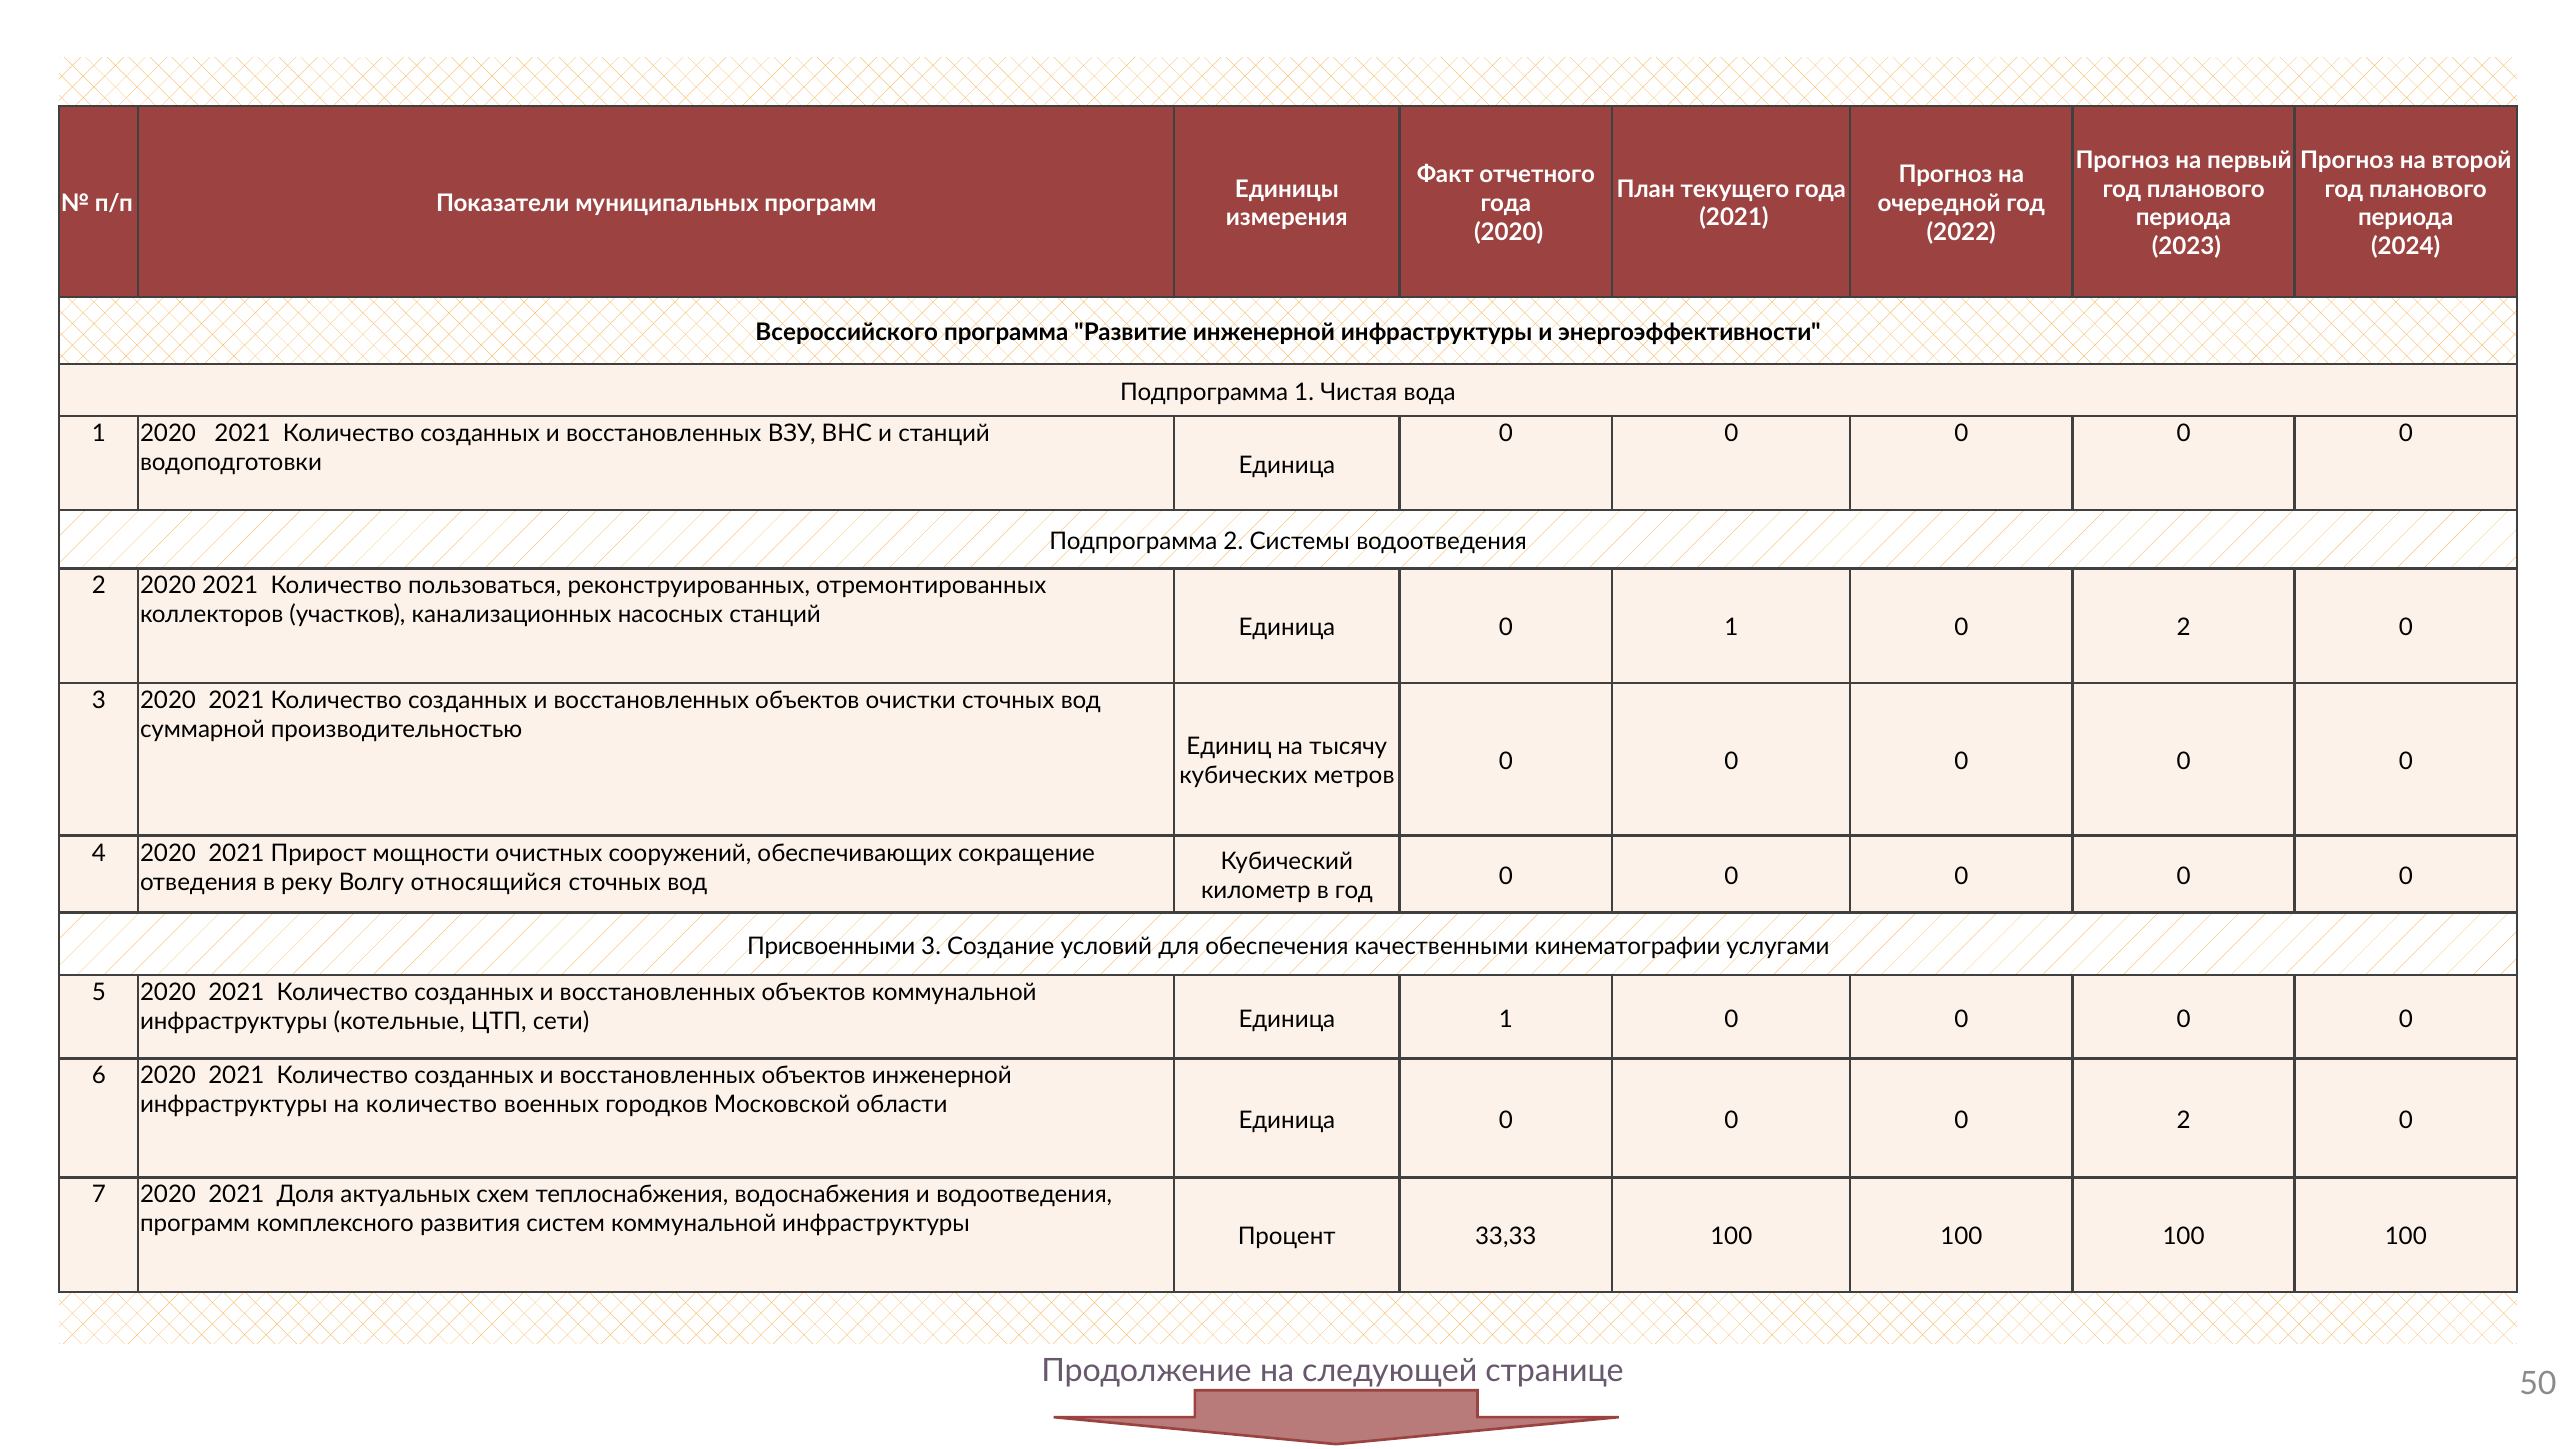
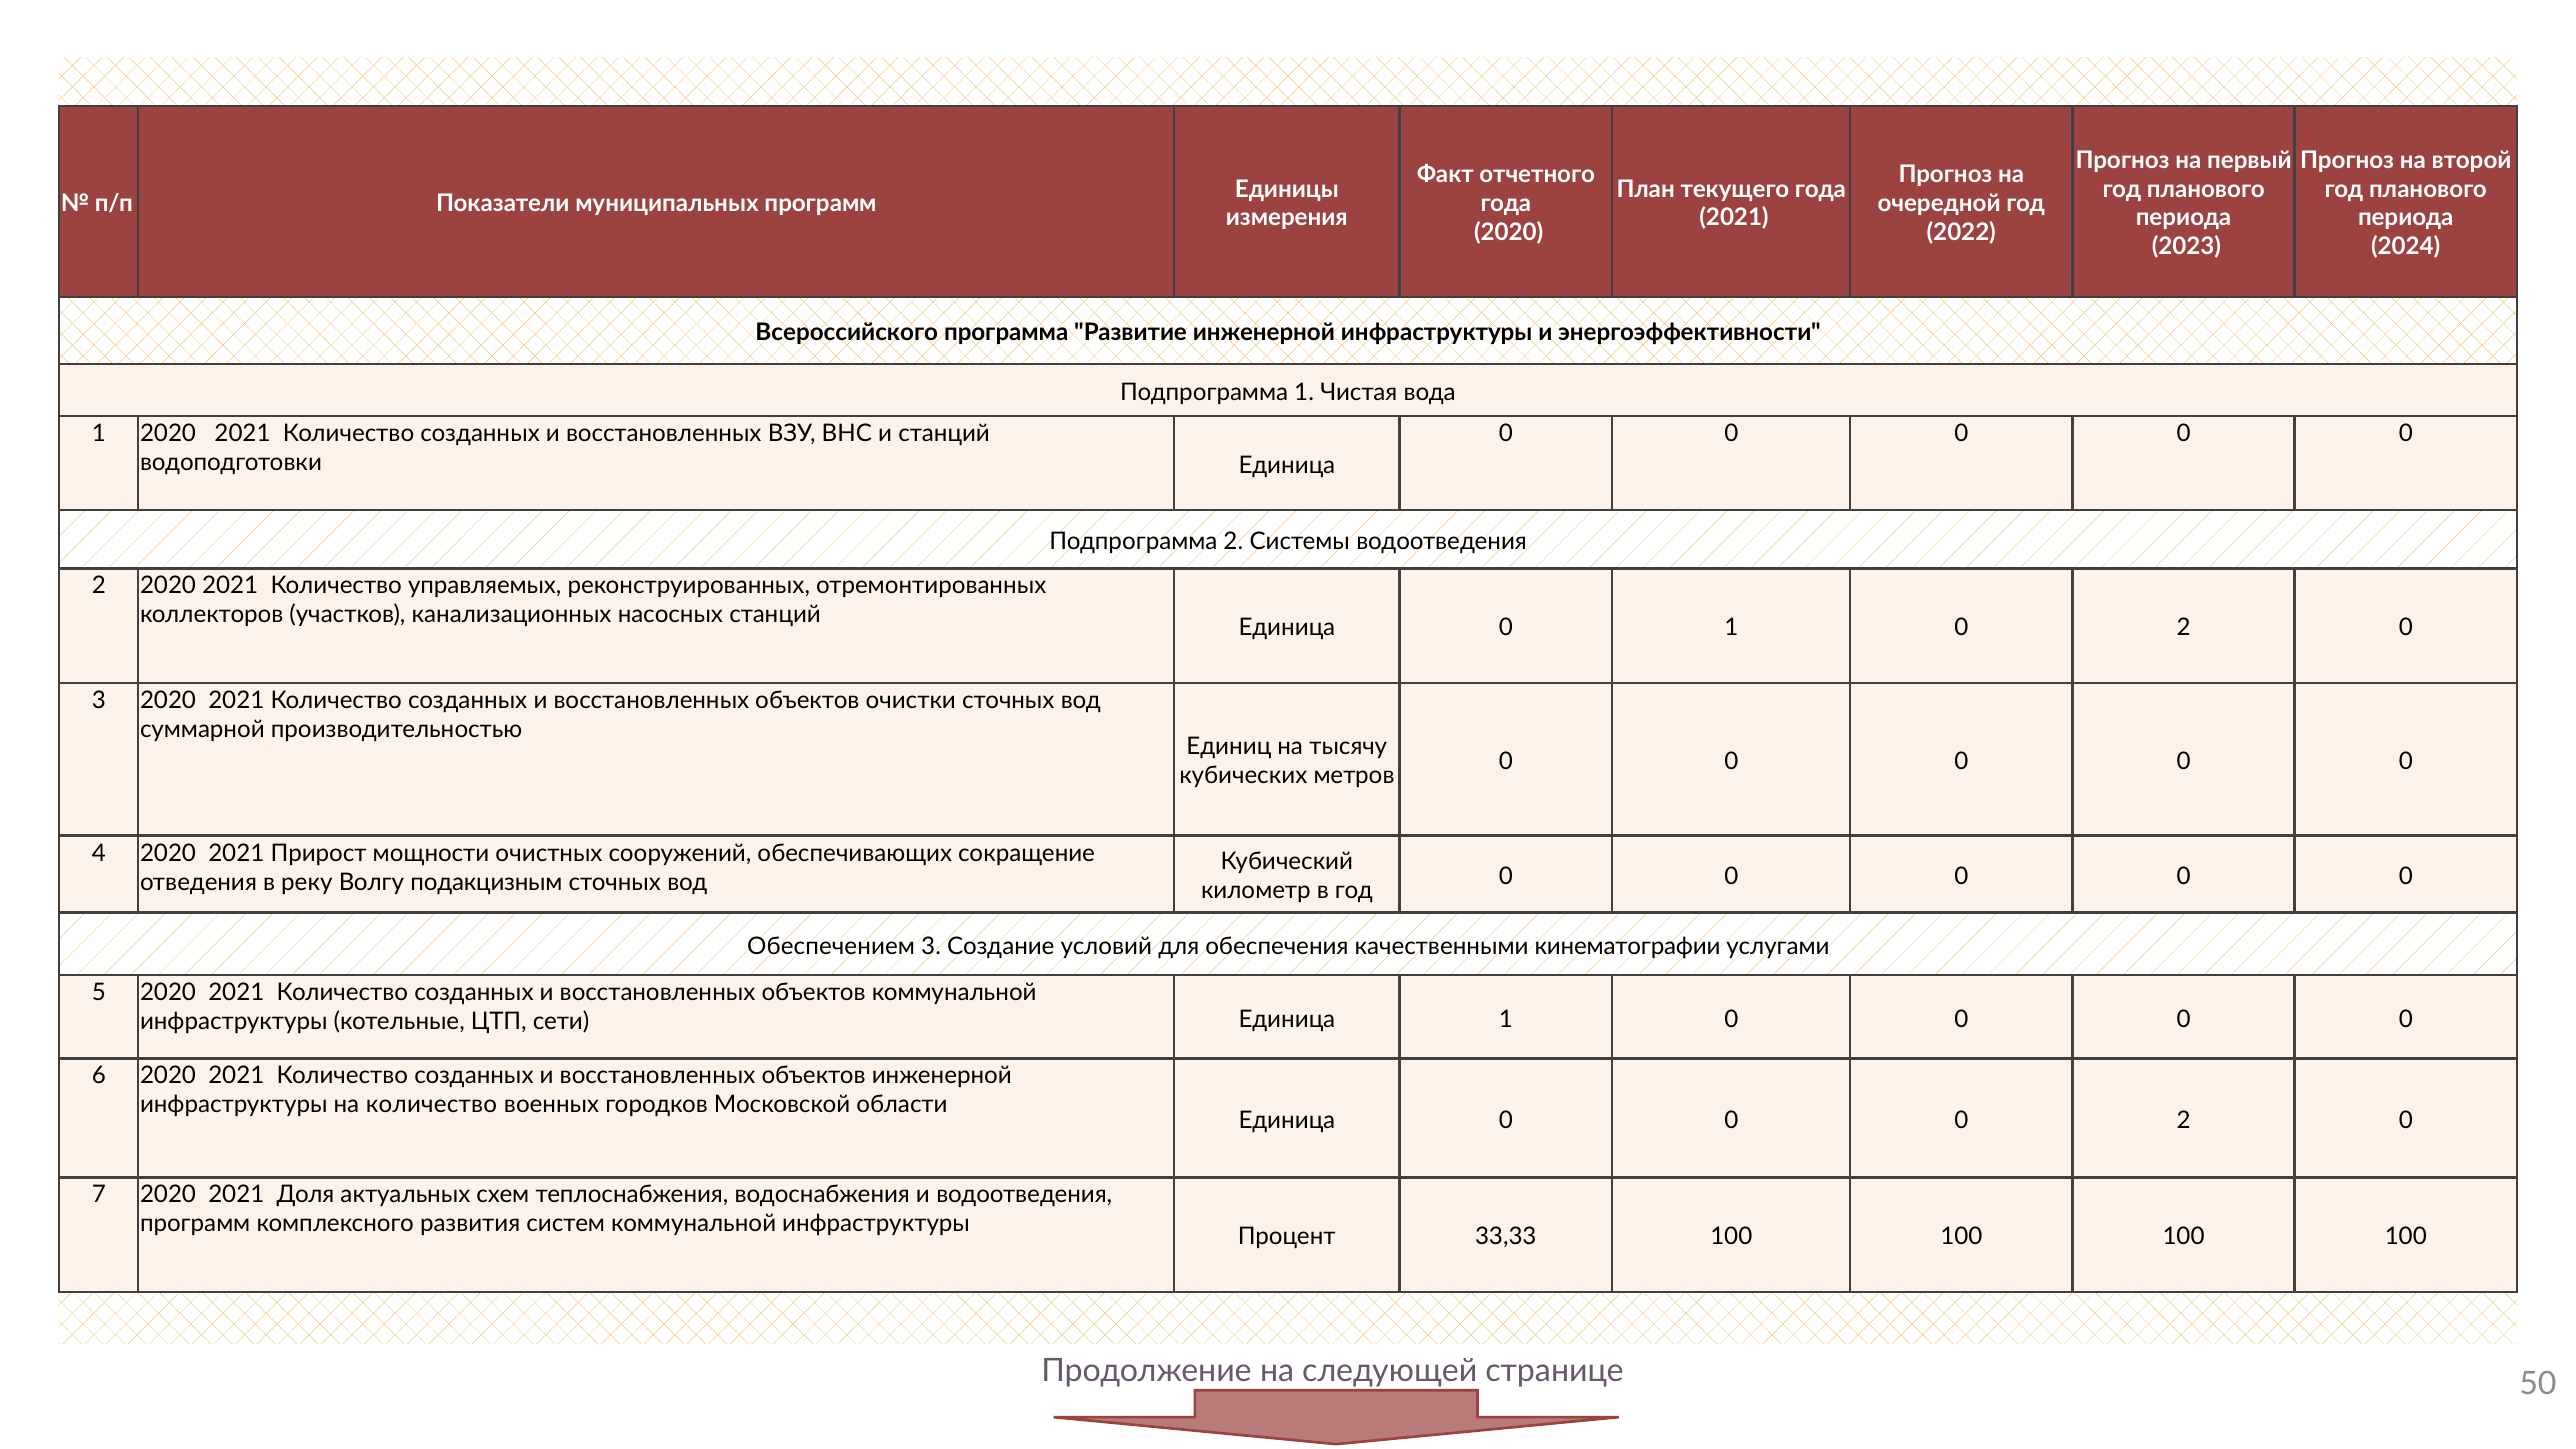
пользоваться: пользоваться -> управляемых
относящийся: относящийся -> подакцизным
Присвоенными: Присвоенными -> Обеспечением
